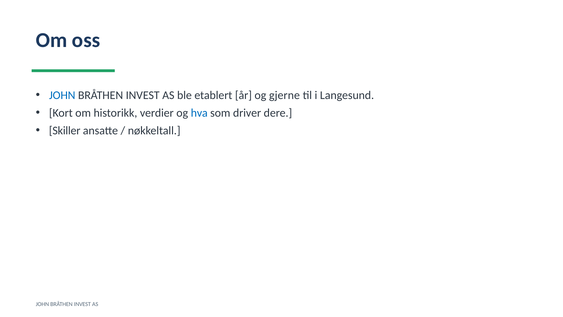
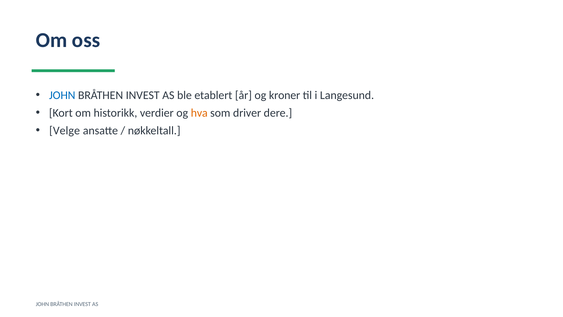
gjerne: gjerne -> kroner
hva colour: blue -> orange
Skiller: Skiller -> Velge
